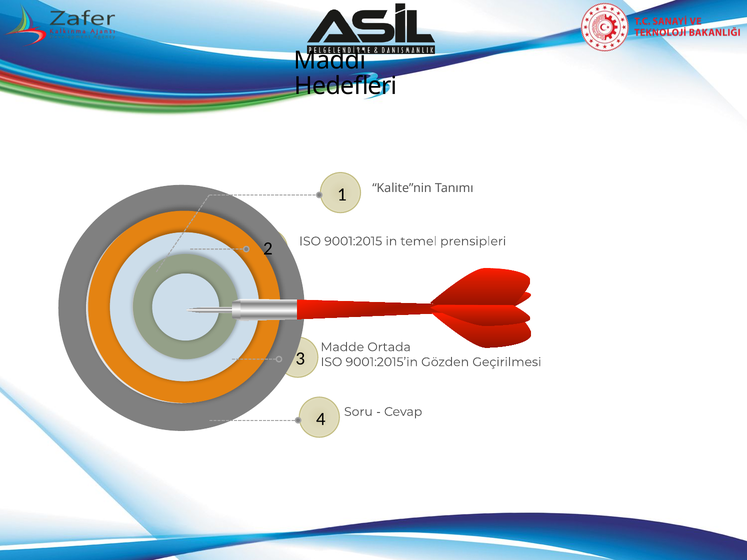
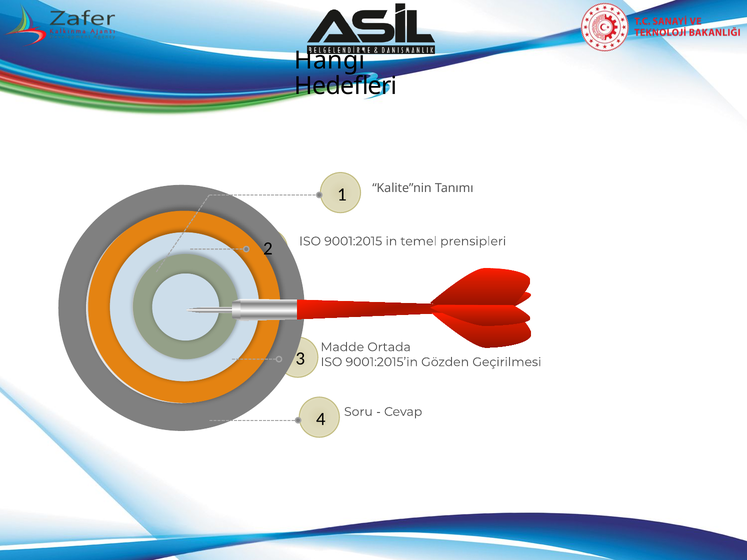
Maddi: Maddi -> Hangi
